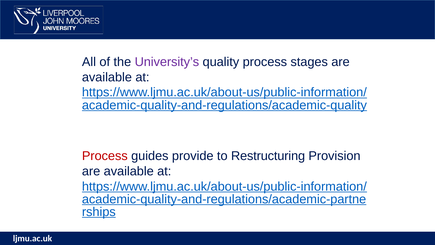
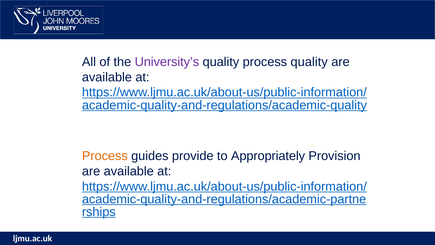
process stages: stages -> quality
Process at (105, 156) colour: red -> orange
Restructuring: Restructuring -> Appropriately
